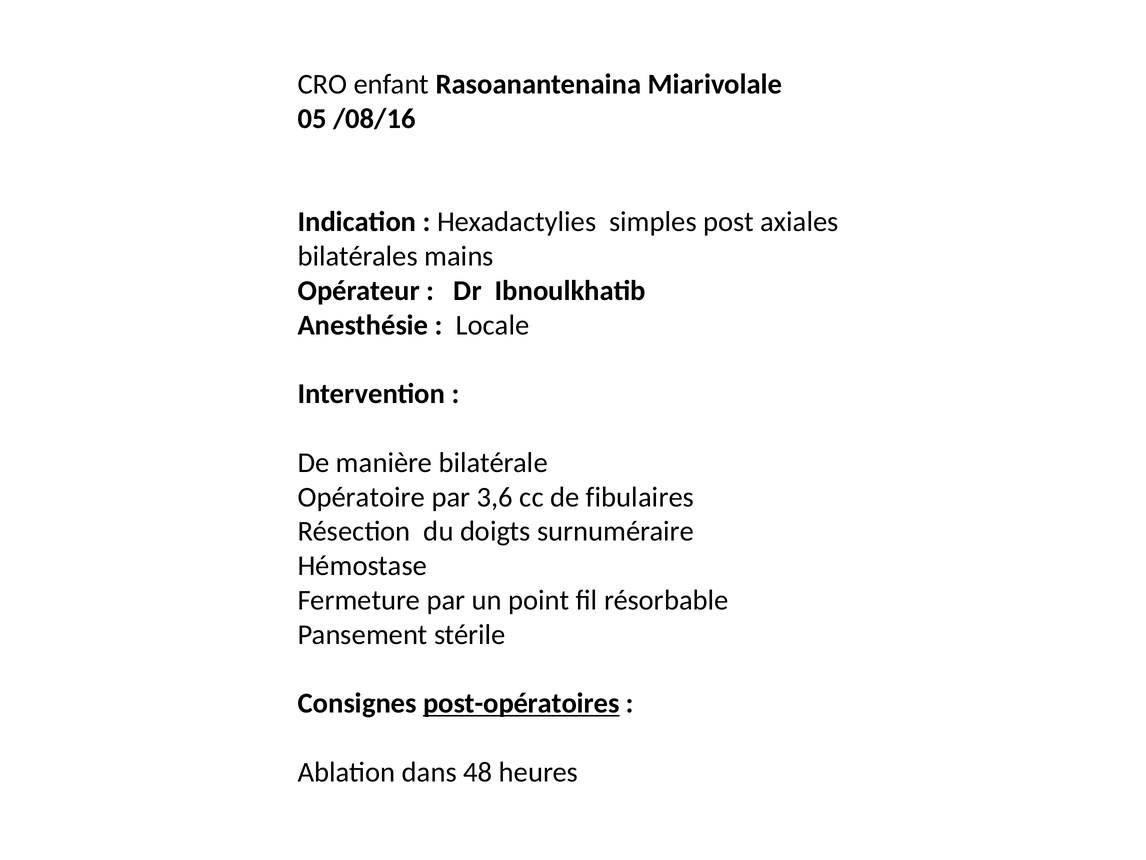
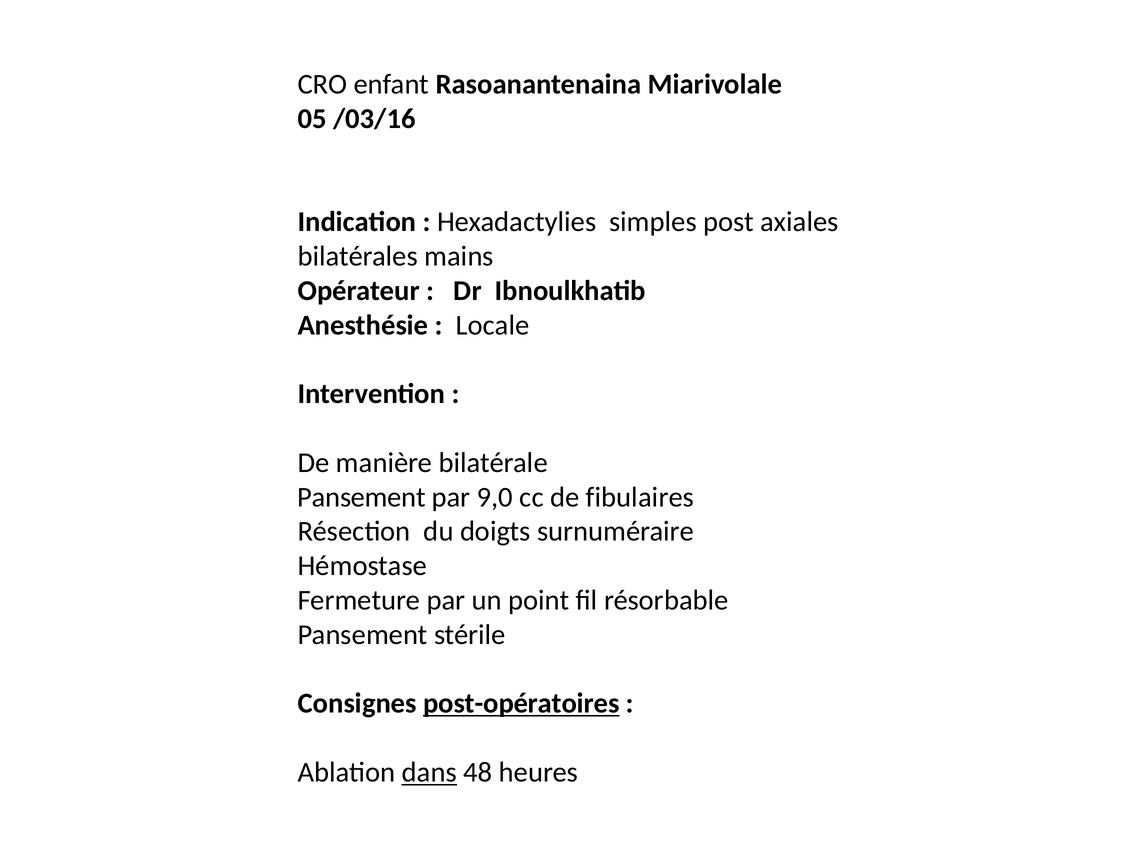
/08/16: /08/16 -> /03/16
Opératoire at (361, 497): Opératoire -> Pansement
3,6: 3,6 -> 9,0
dans underline: none -> present
